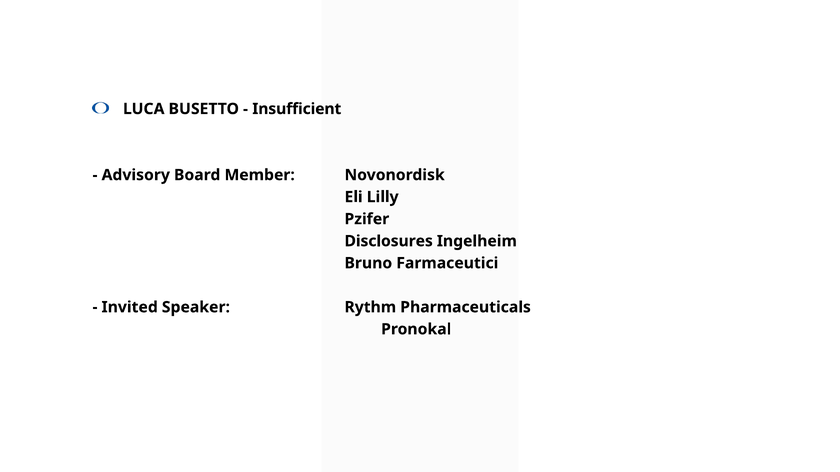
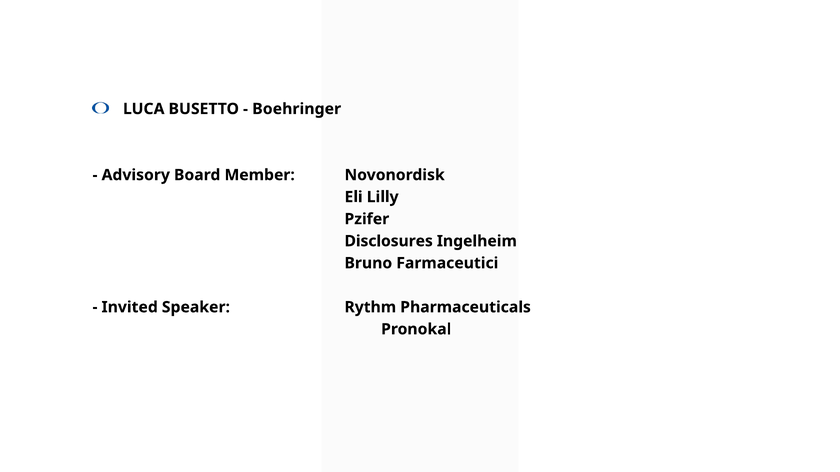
Insufficient: Insufficient -> Boehringer
